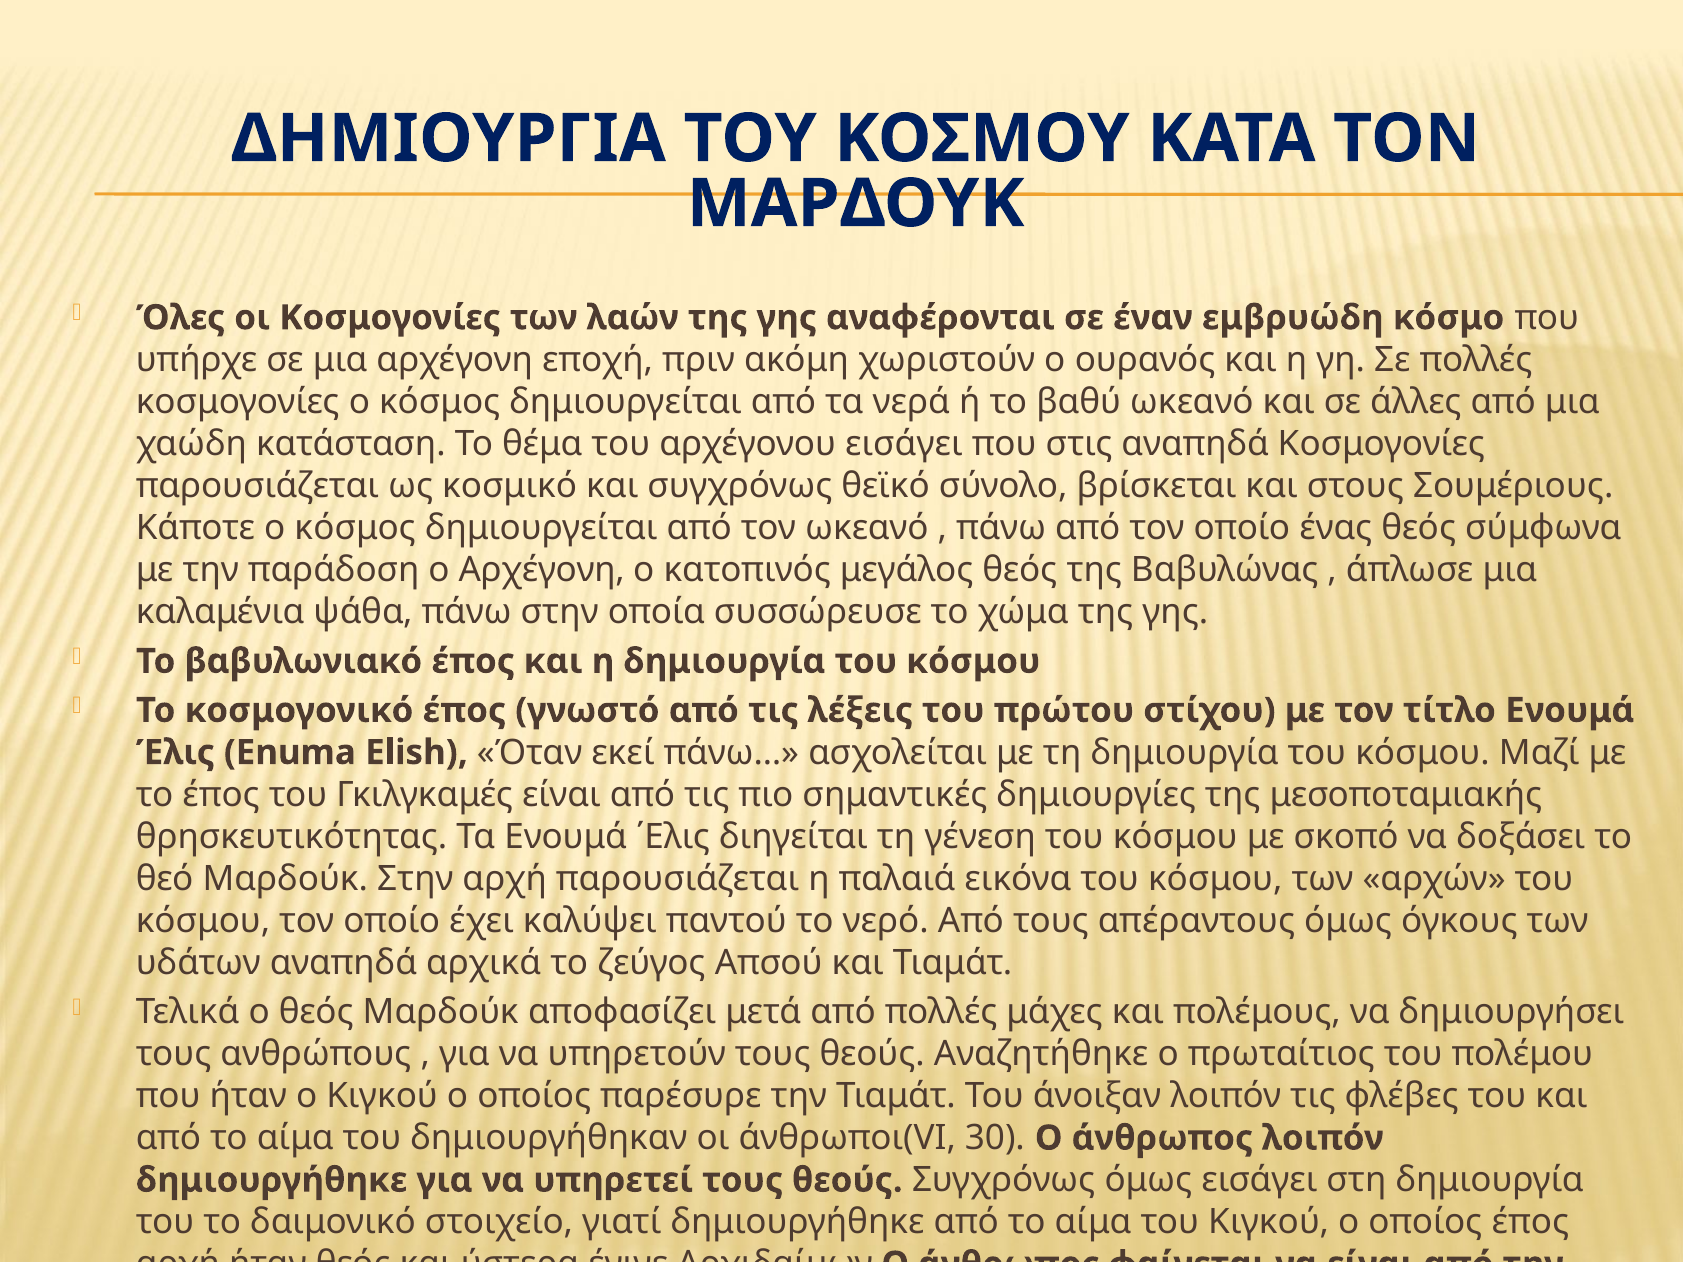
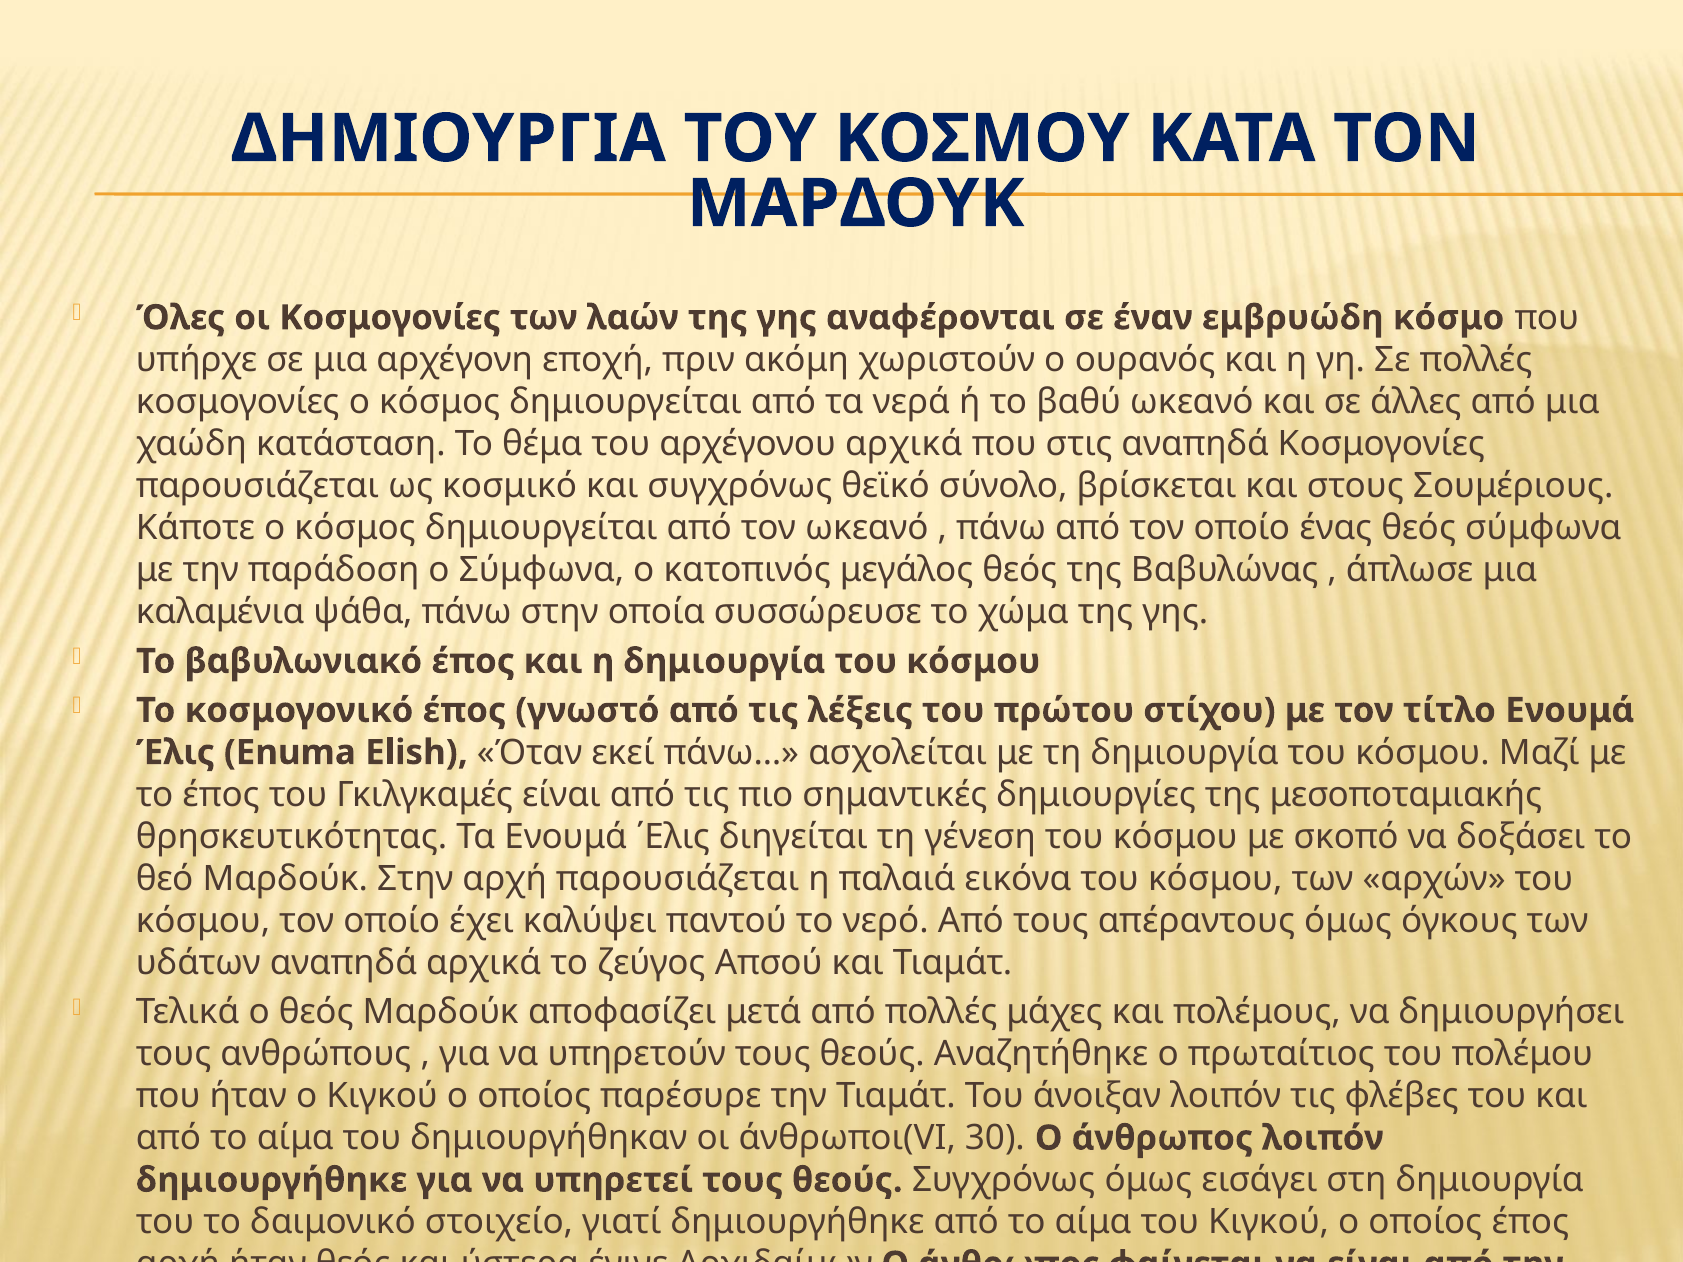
αρχέγονου εισάγει: εισάγει -> αρχικά
ο Αρχέγονη: Αρχέγονη -> Σύμφωνα
